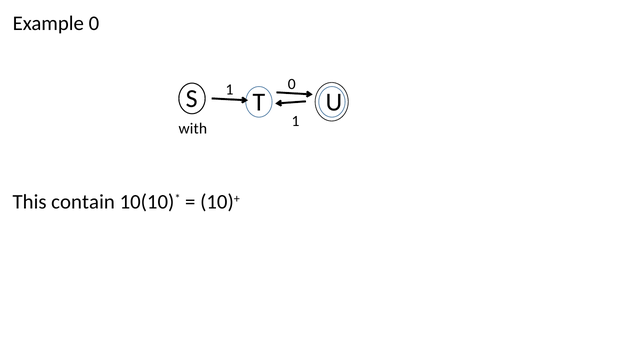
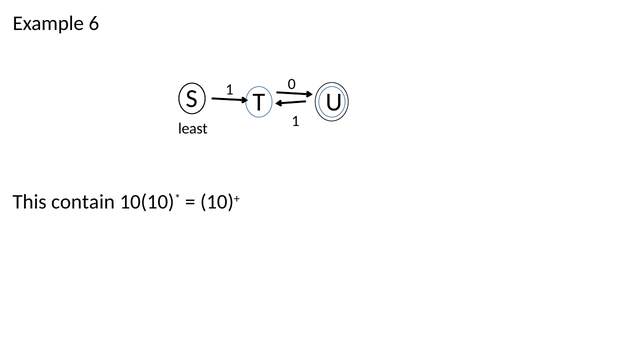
Example 0: 0 -> 6
with: with -> least
